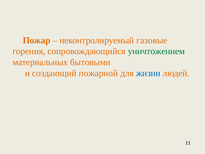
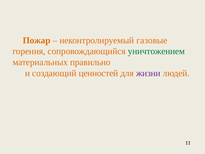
бытовыми: бытовыми -> правильно
пожарной: пожарной -> ценностей
жизни colour: blue -> purple
